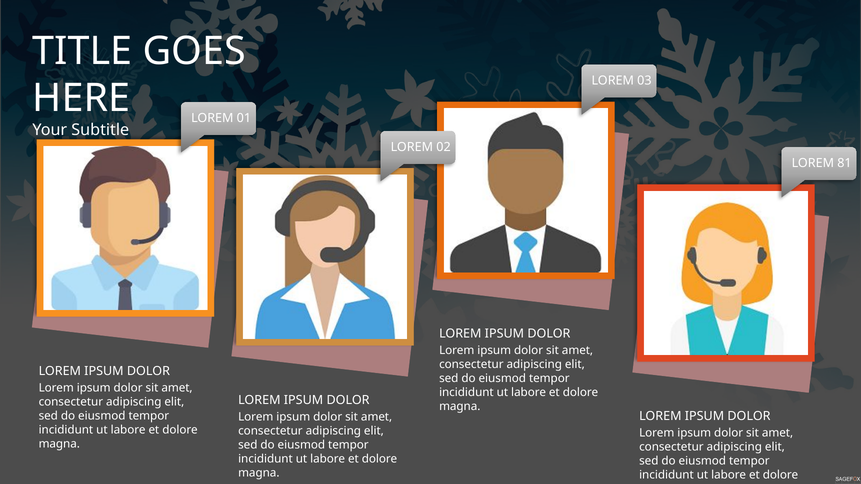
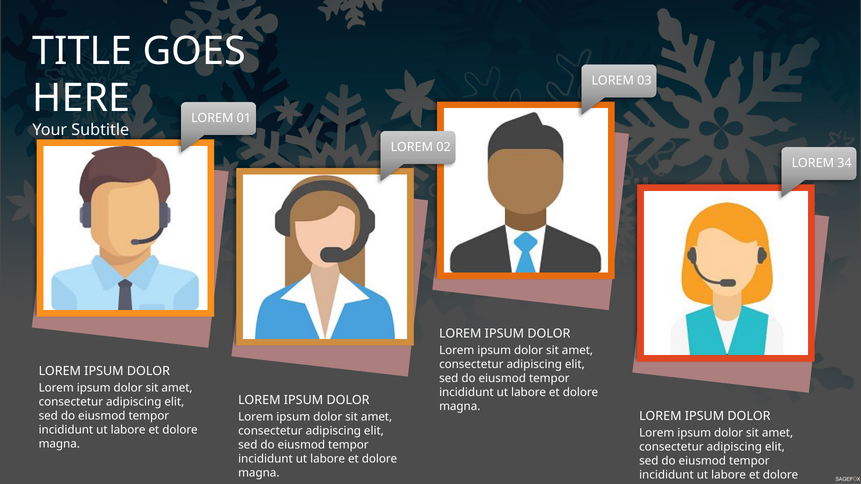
81: 81 -> 34
